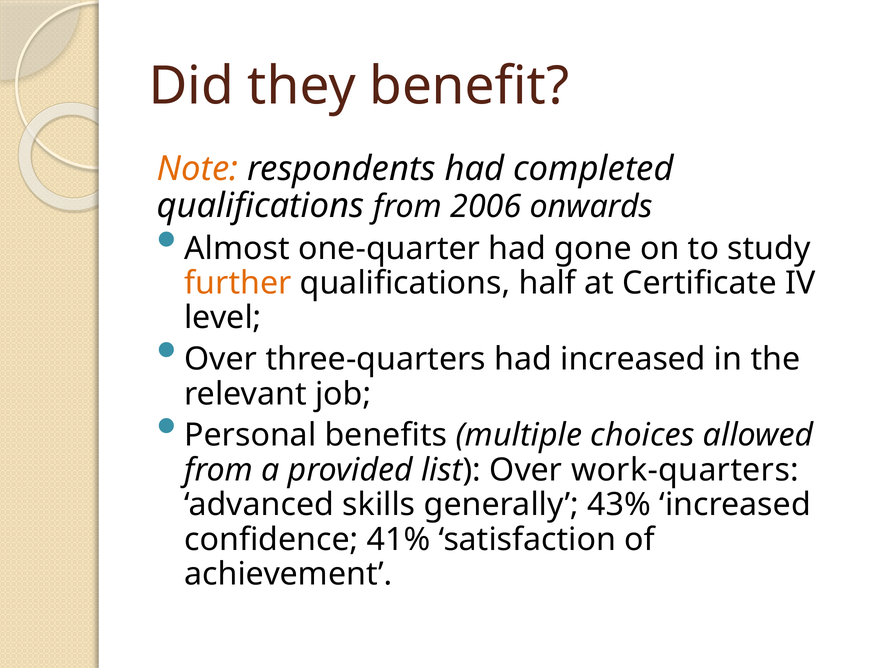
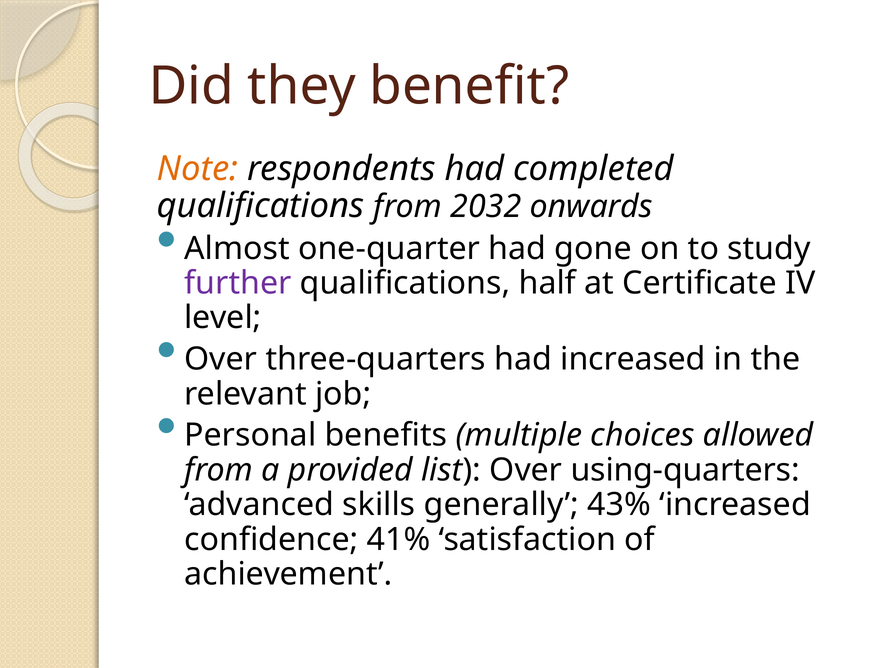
2006: 2006 -> 2032
further colour: orange -> purple
work-quarters: work-quarters -> using-quarters
